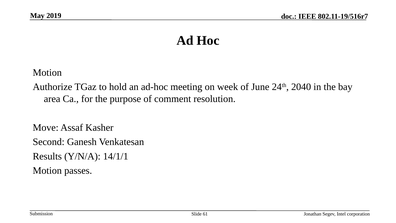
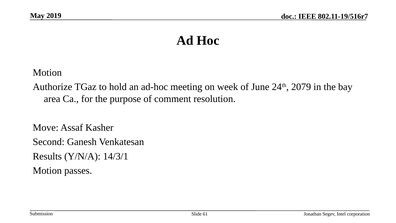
2040: 2040 -> 2079
14/1/1: 14/1/1 -> 14/3/1
